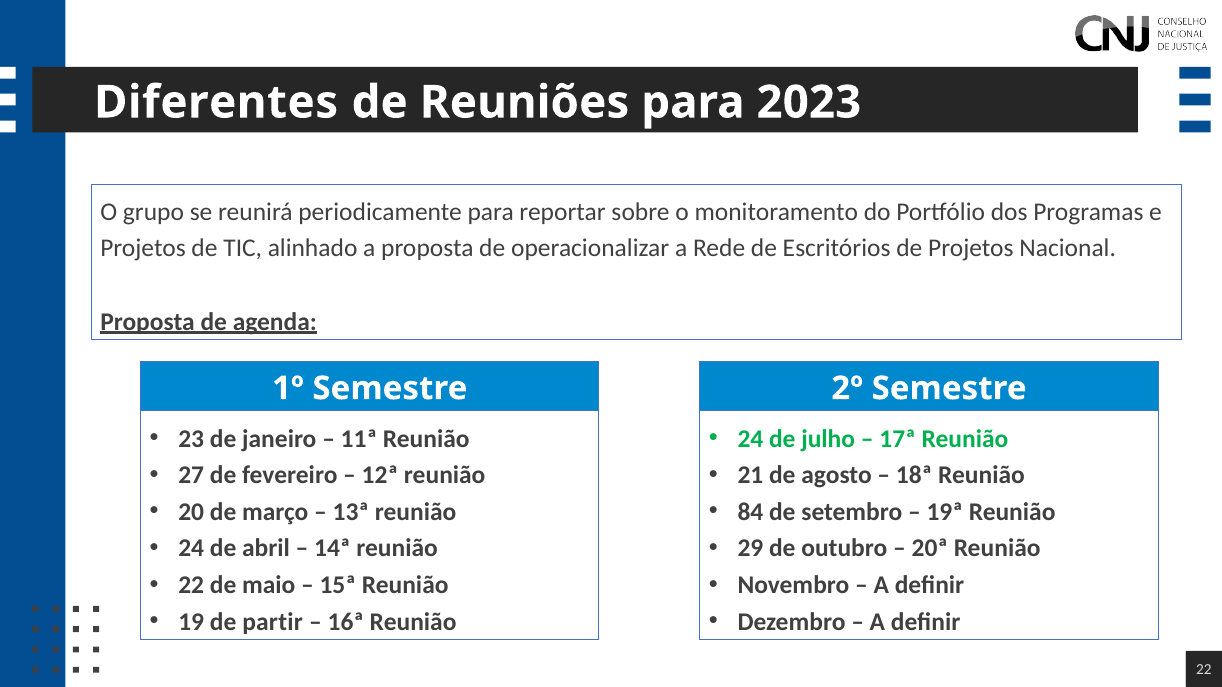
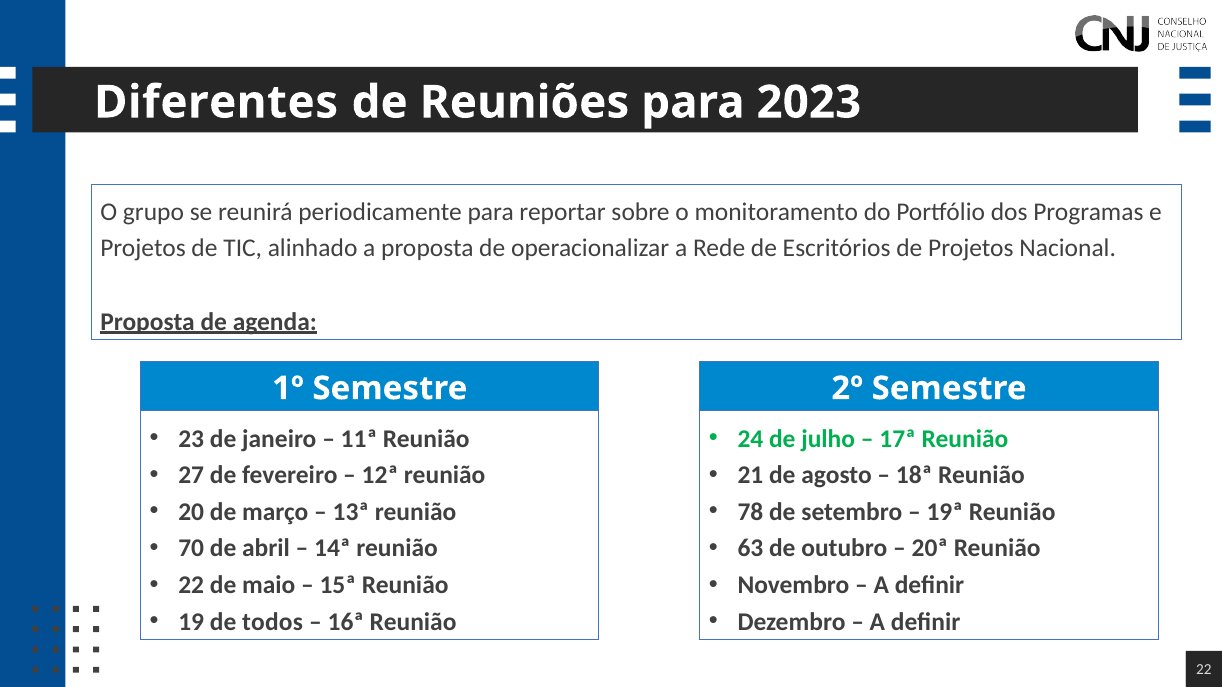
84: 84 -> 78
24 at (191, 549): 24 -> 70
29: 29 -> 63
partir: partir -> todos
